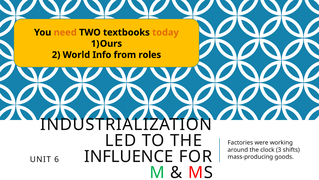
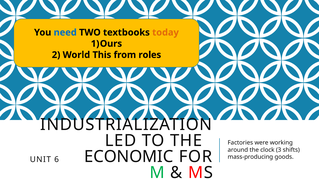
need colour: orange -> blue
Info: Info -> This
INFLUENCE: INFLUENCE -> ECONOMIC
